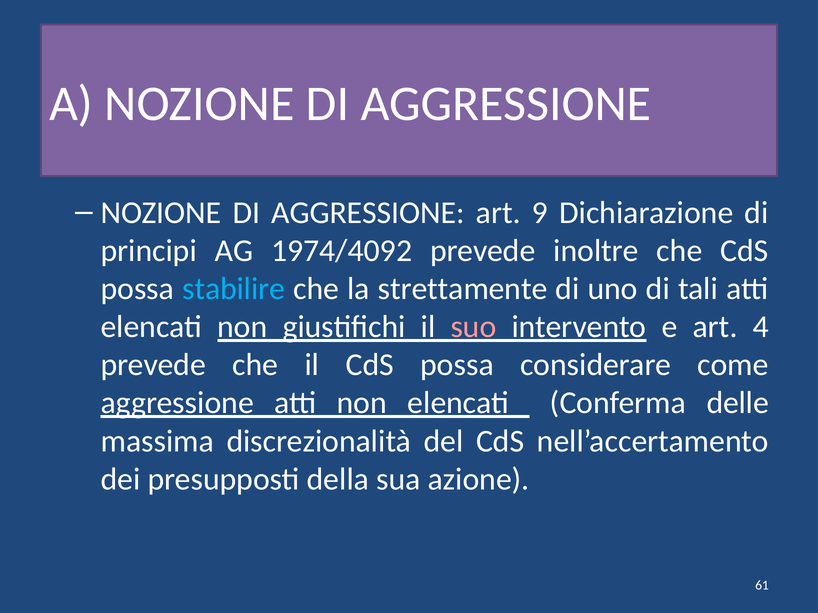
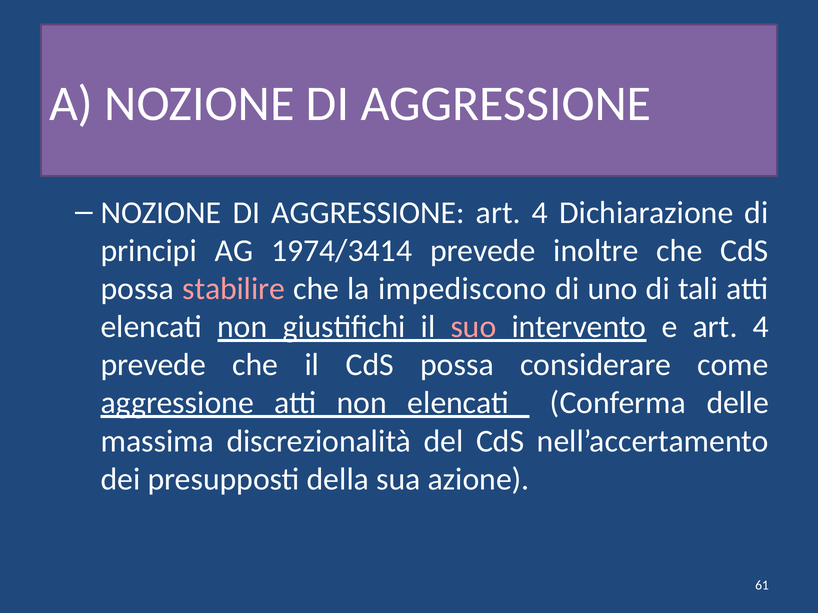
AGGRESSIONE art 9: 9 -> 4
1974/4092: 1974/4092 -> 1974/3414
stabilire colour: light blue -> pink
strettamente: strettamente -> impediscono
